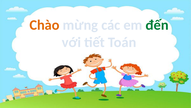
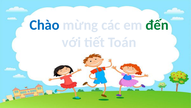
Chào colour: orange -> blue
